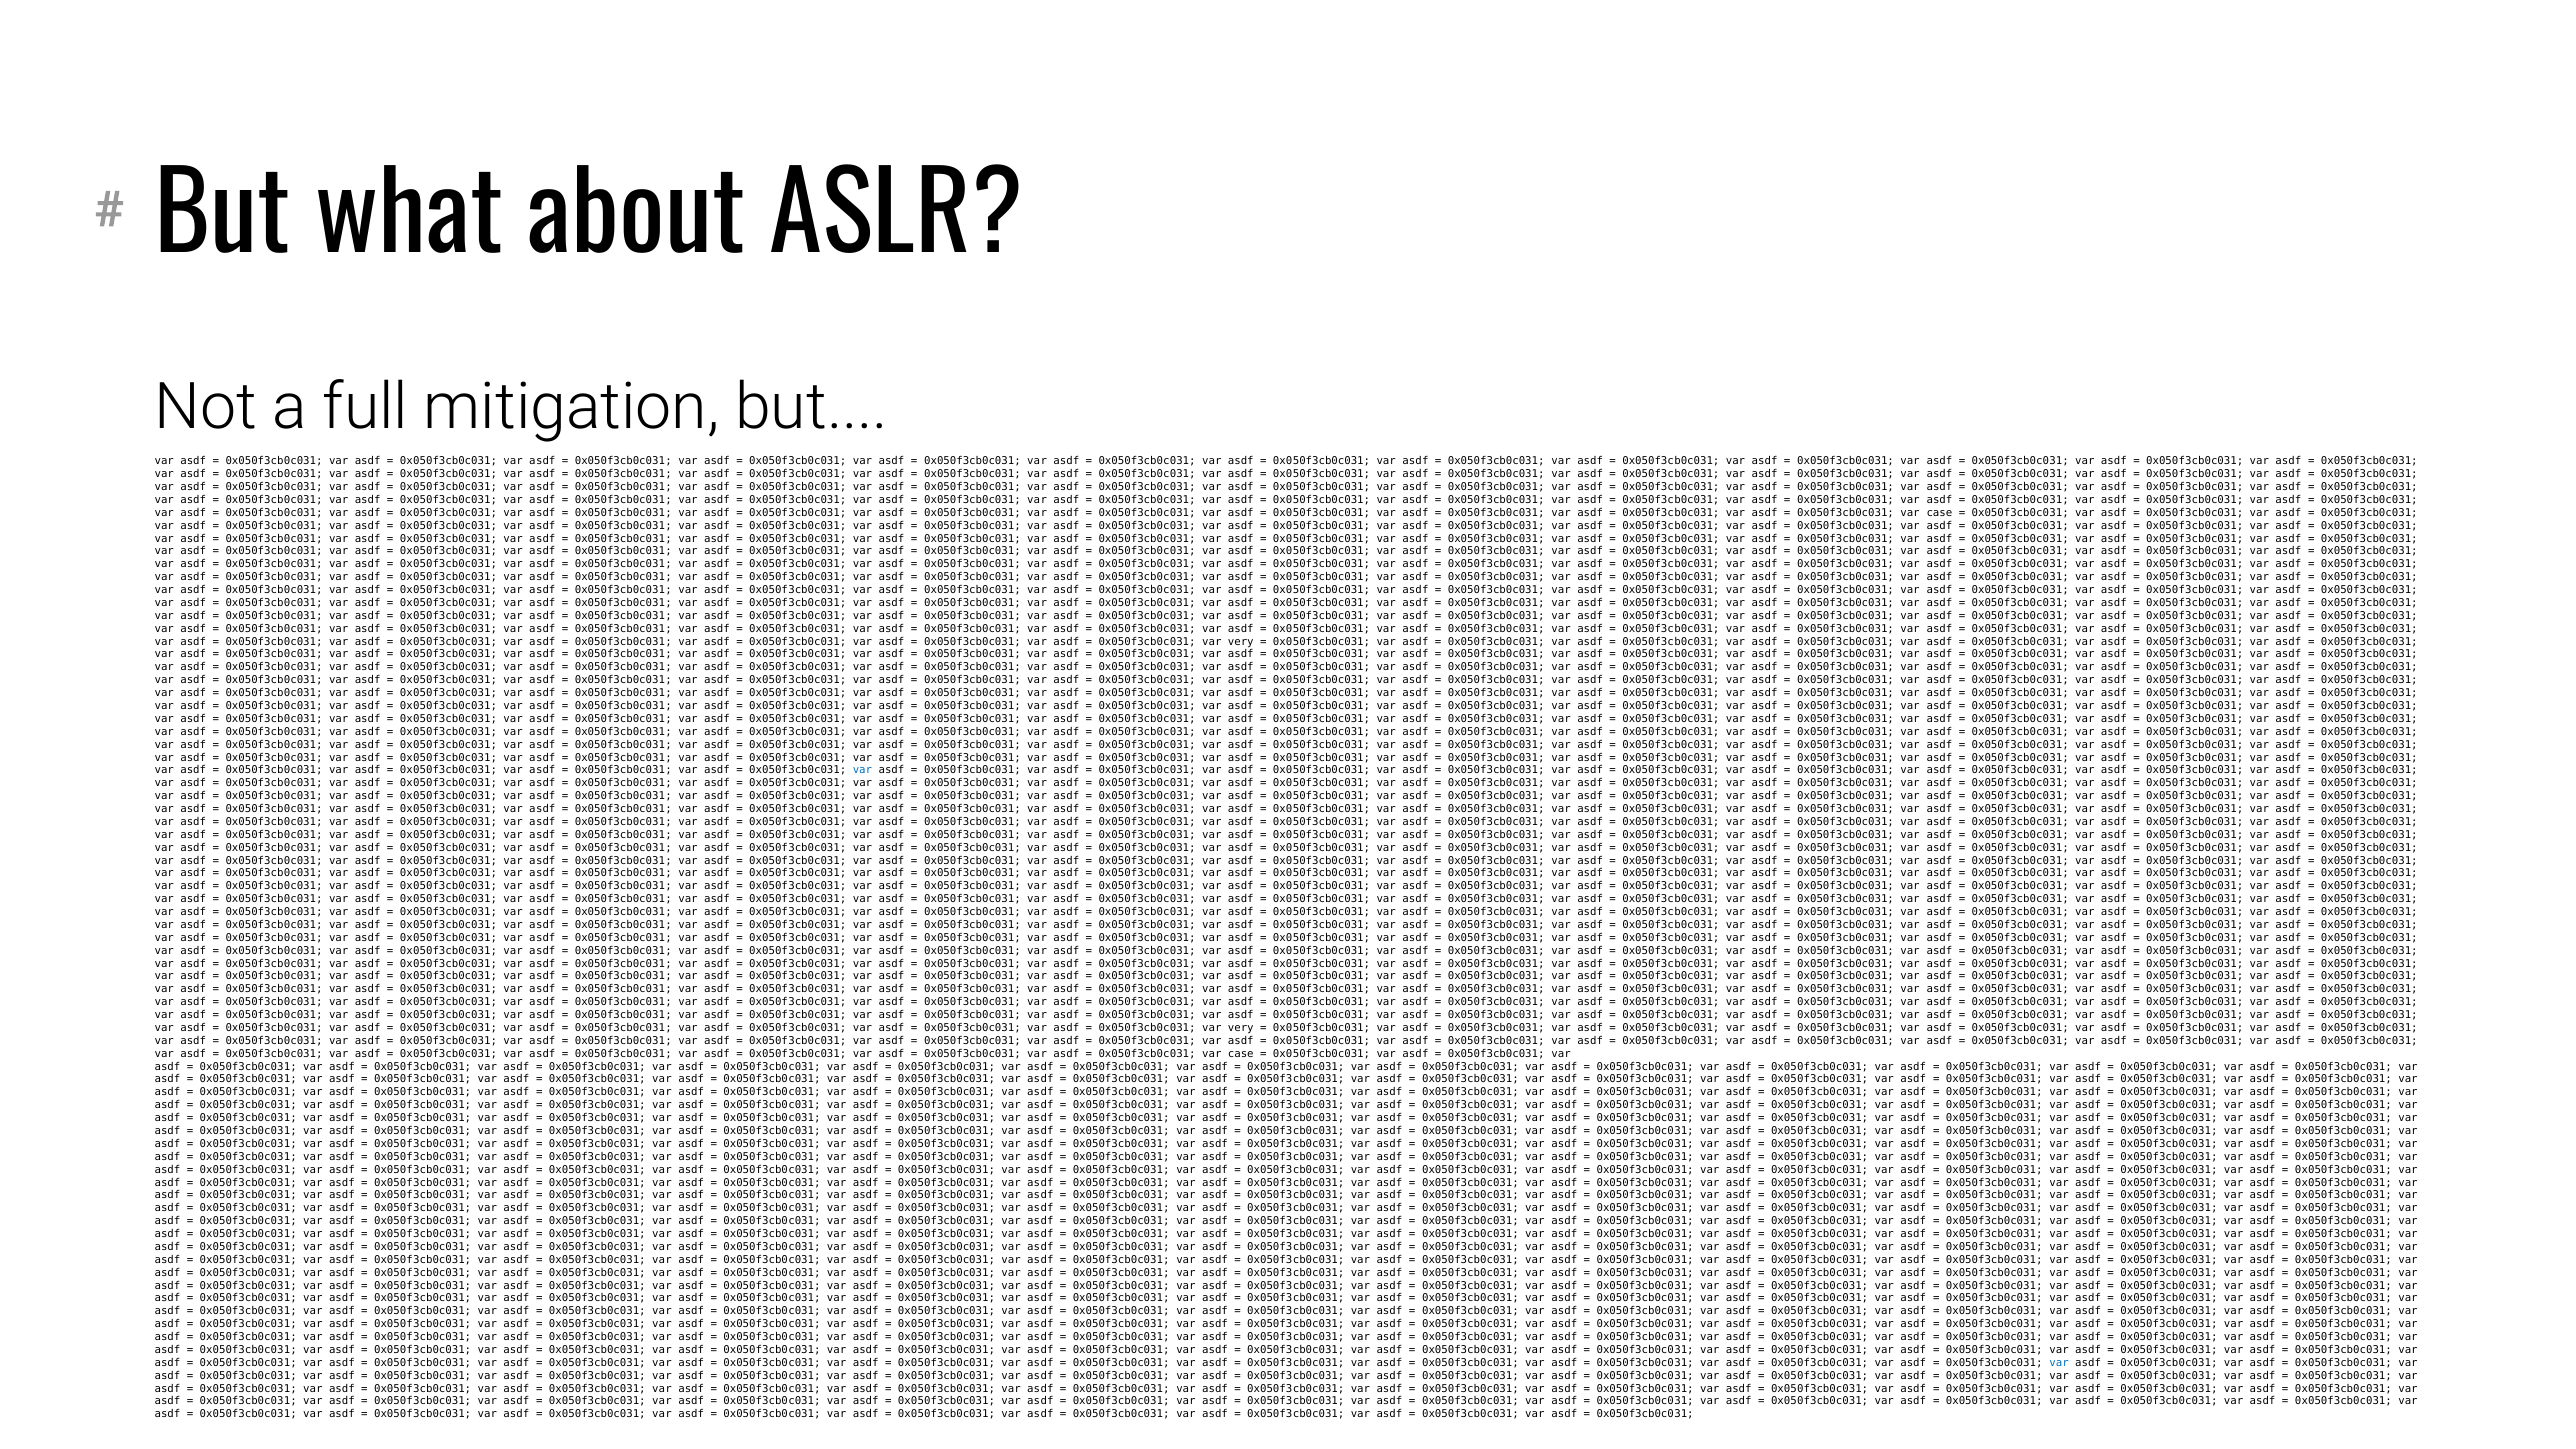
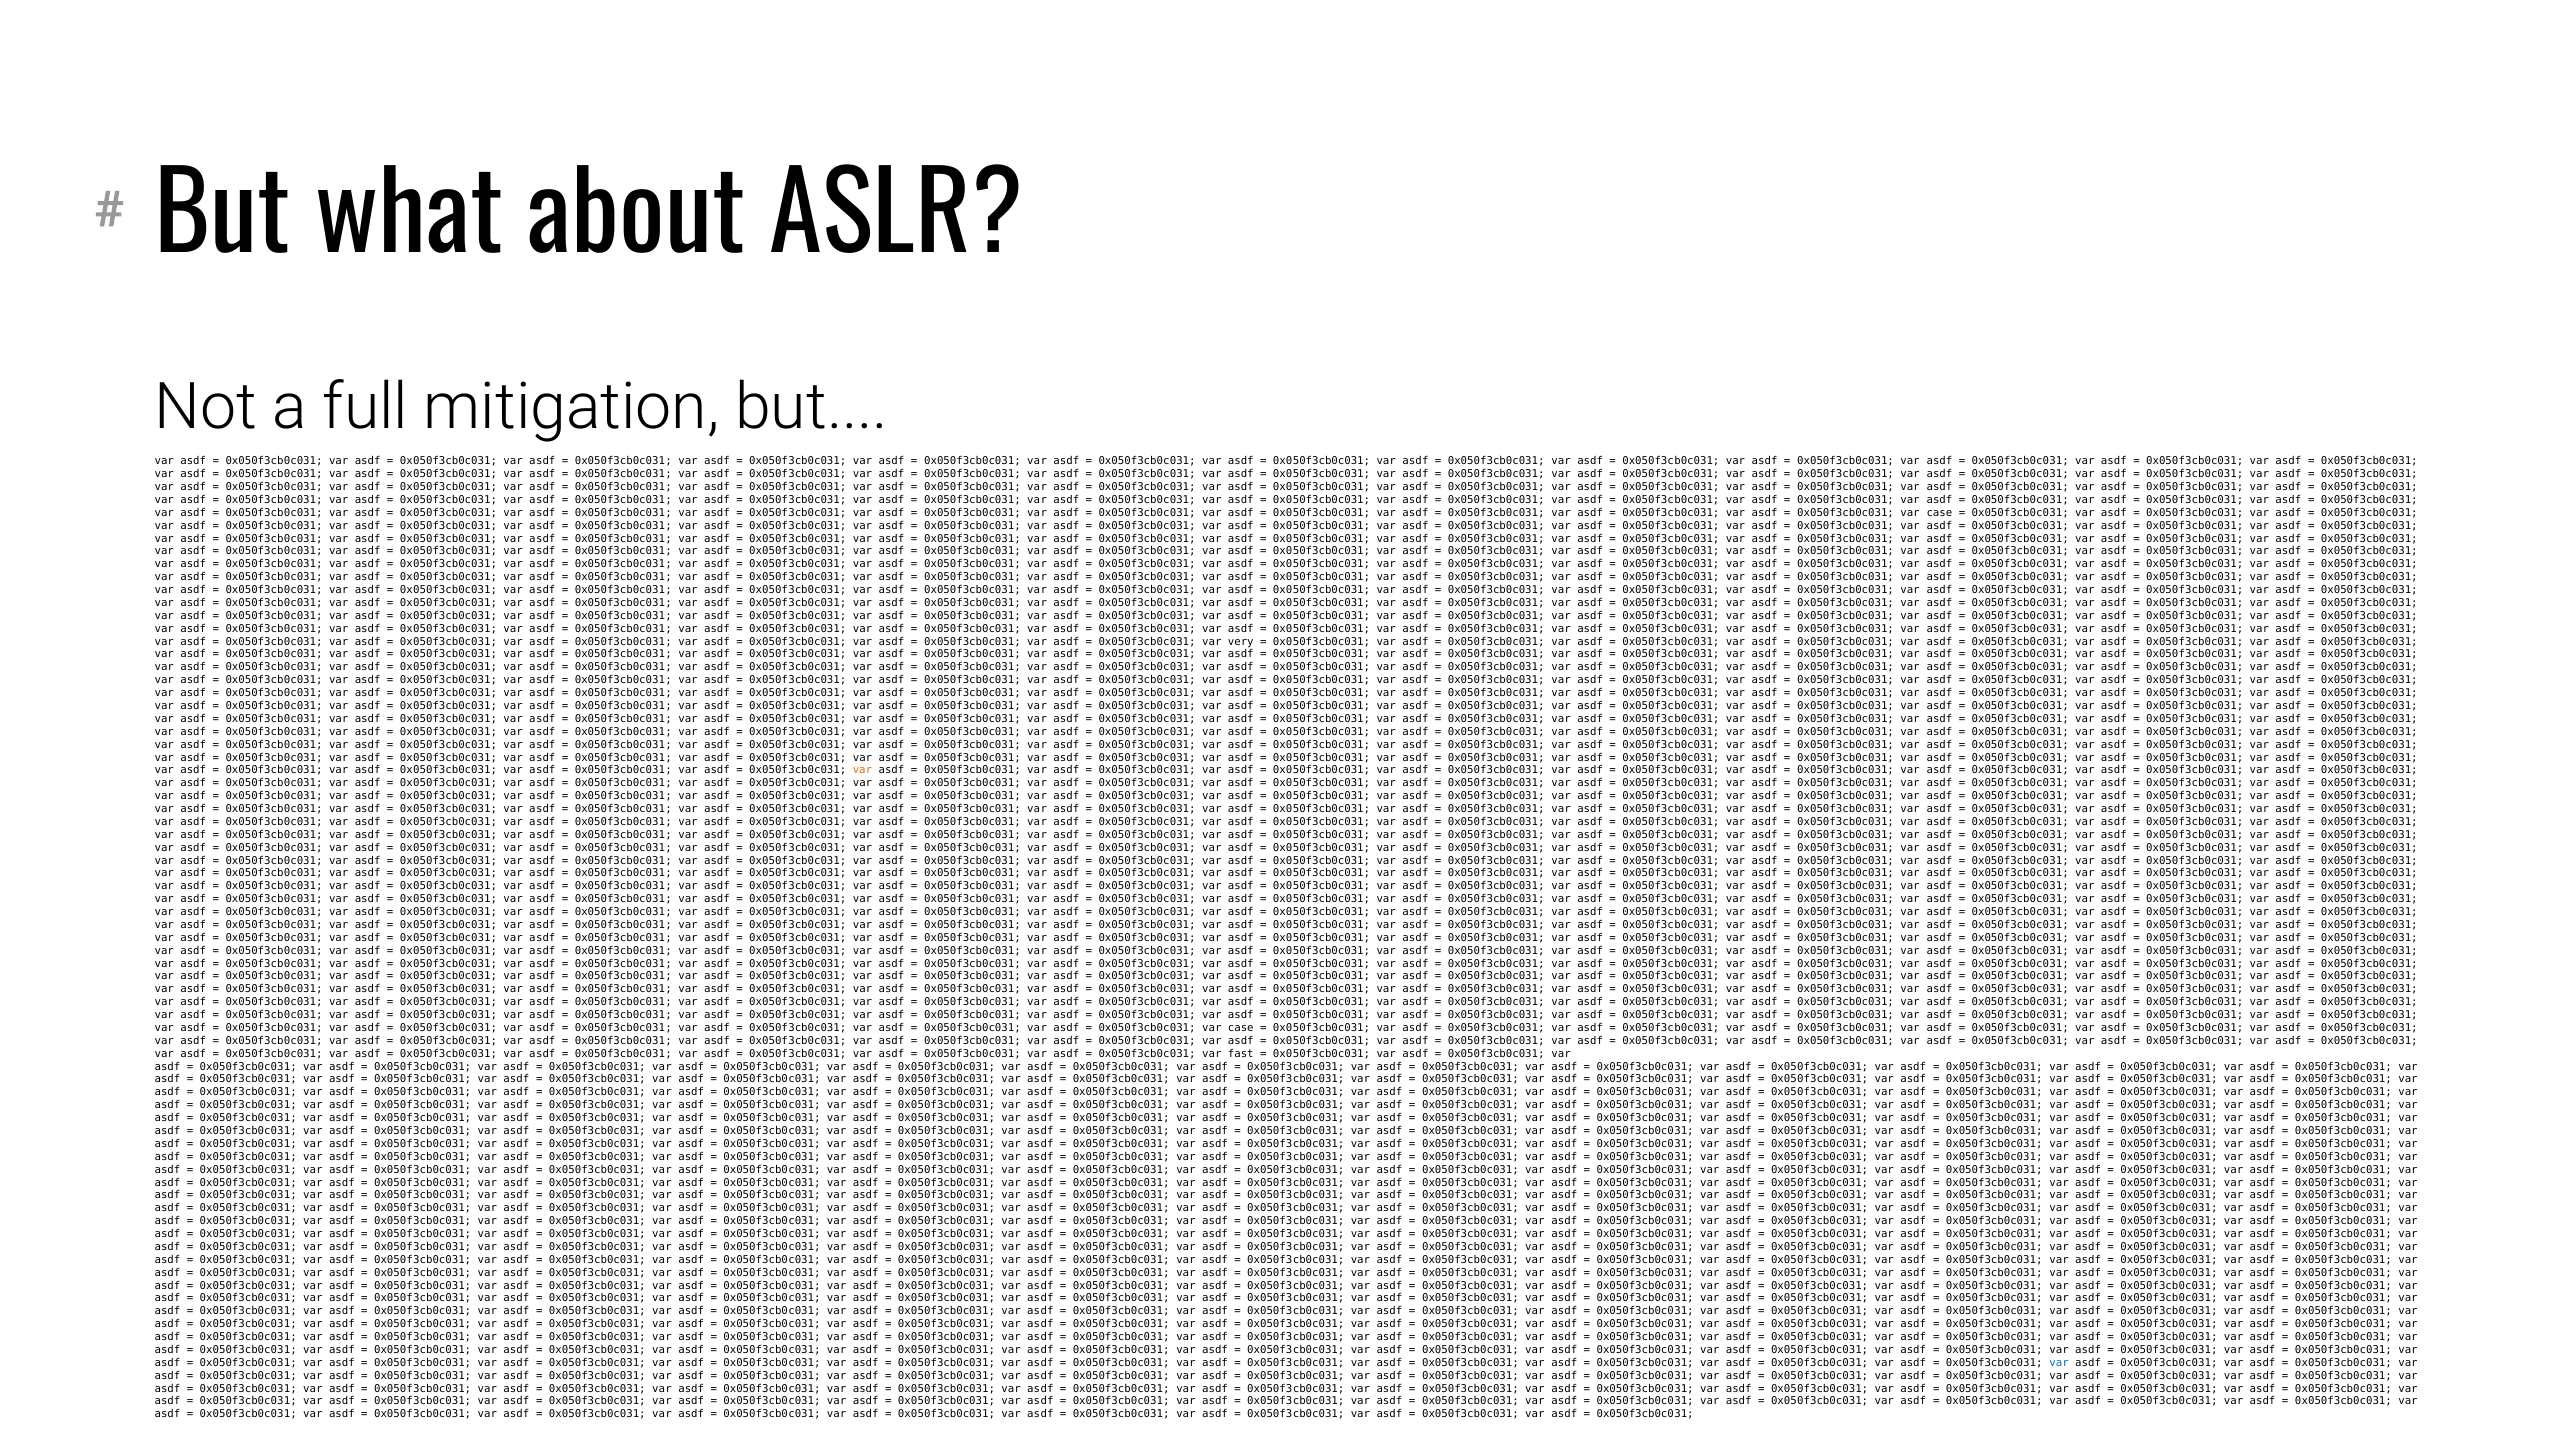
var at (862, 770) colour: blue -> orange
very at (1241, 1028): very -> case
case at (1241, 1054): case -> fast
